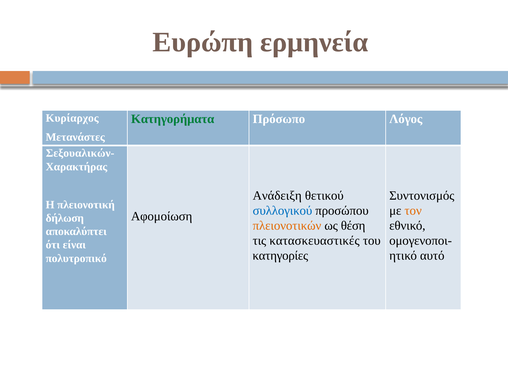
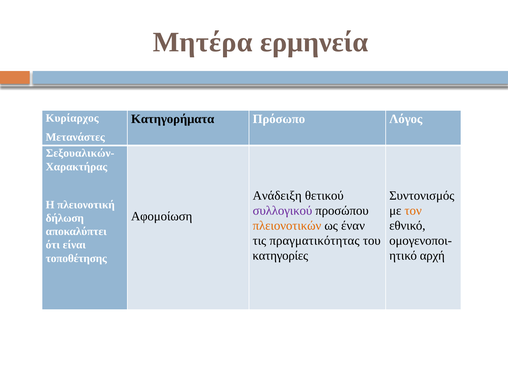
Ευρώπη: Ευρώπη -> Μητέρα
Κατηγορήματα colour: green -> black
συλλογικού colour: blue -> purple
θέση: θέση -> έναν
κατασκευαστικές: κατασκευαστικές -> πραγματικότητας
αυτό: αυτό -> αρχή
πολυτροπικό: πολυτροπικό -> τοποθέτησης
